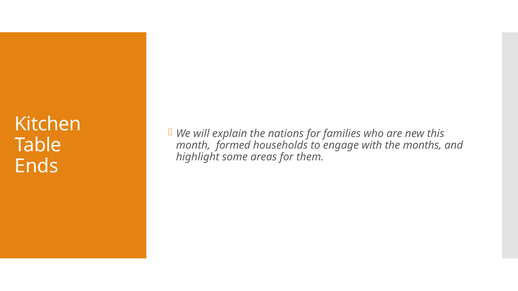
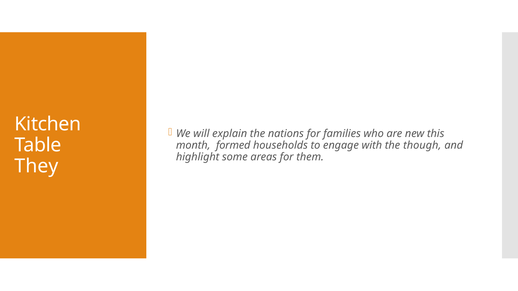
months: months -> though
Ends: Ends -> They
